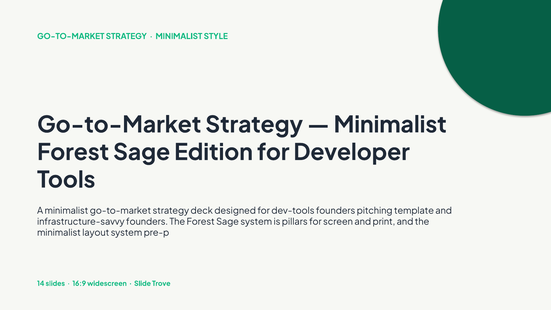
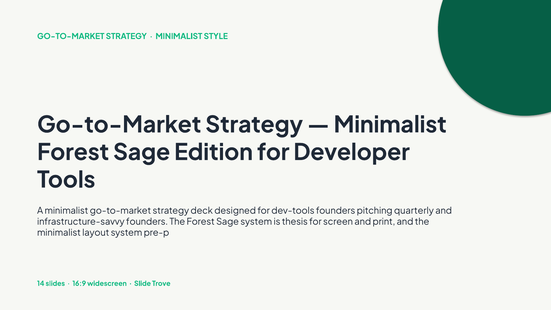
template: template -> quarterly
pillars: pillars -> thesis
